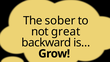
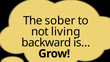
great: great -> living
